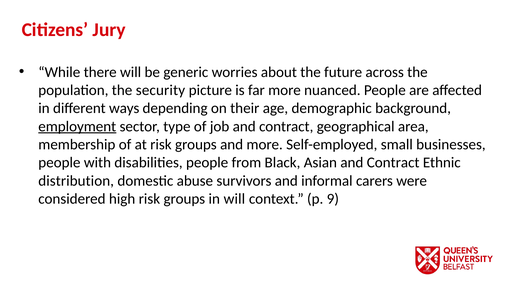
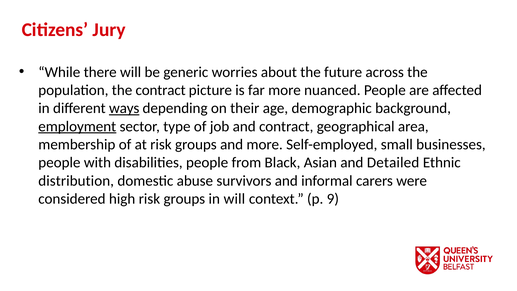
the security: security -> contract
ways underline: none -> present
Asian and Contract: Contract -> Detailed
